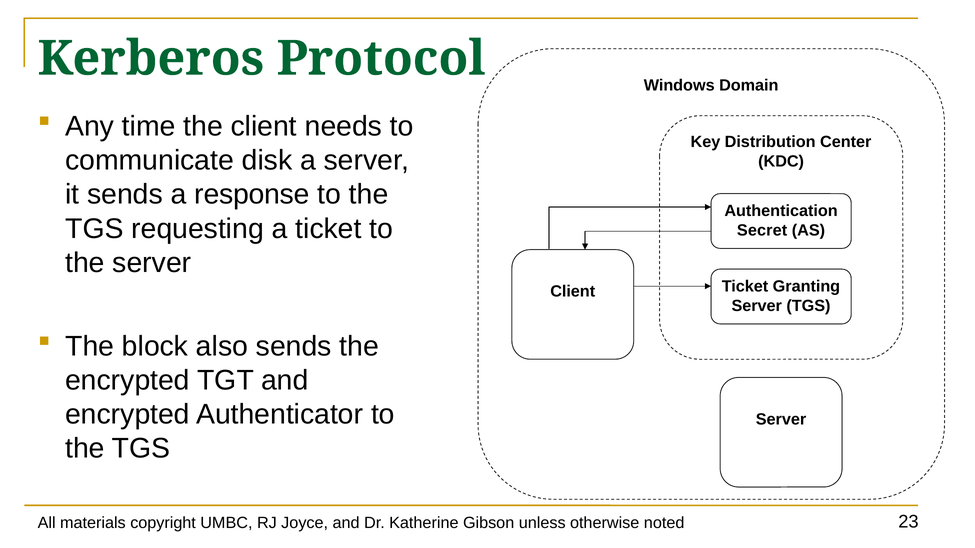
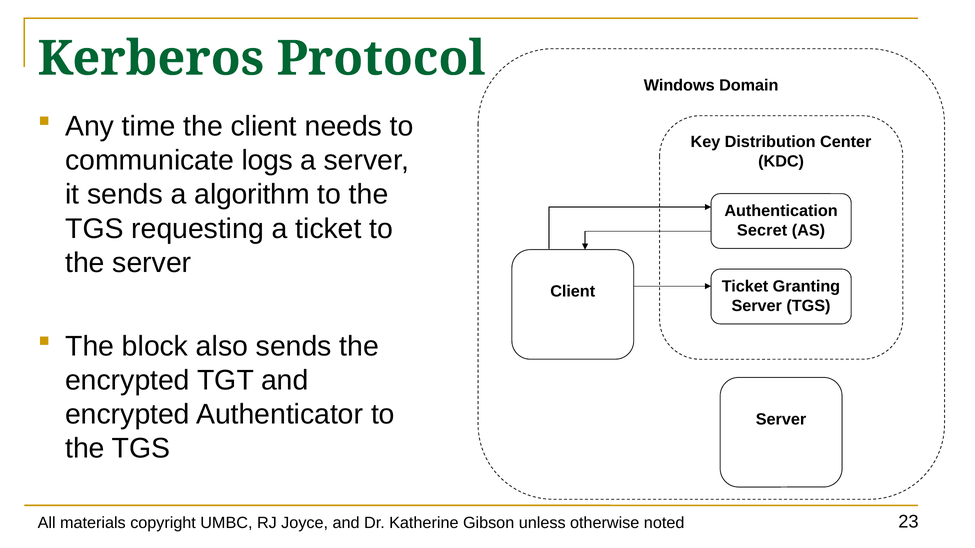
disk: disk -> logs
response: response -> algorithm
